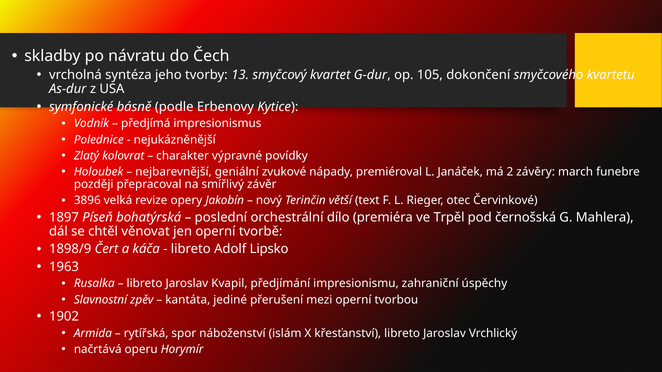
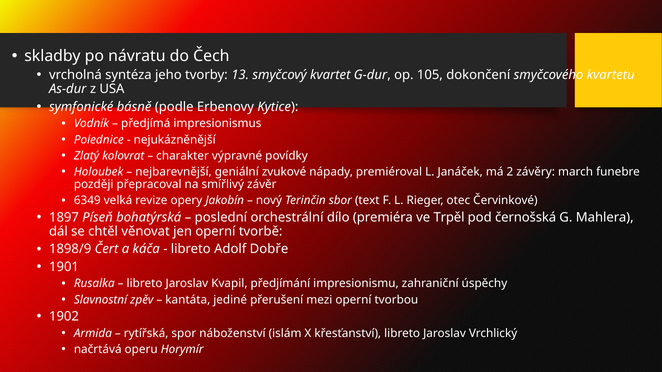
3896: 3896 -> 6349
větší: větší -> sbor
Lipsko: Lipsko -> Dobře
1963: 1963 -> 1901
